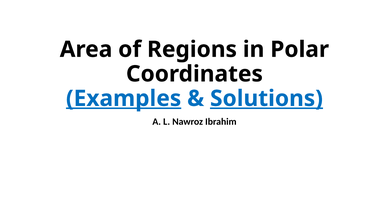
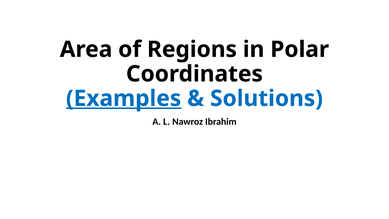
Solutions underline: present -> none
